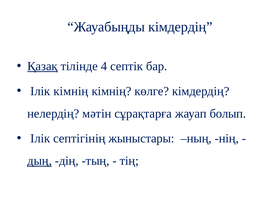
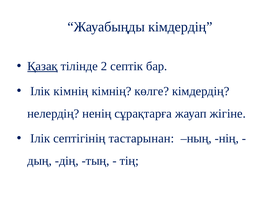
4: 4 -> 2
мәтін: мәтін -> ненің
болып: болып -> жігіне
жыныстары: жыныстары -> тастарынан
дың underline: present -> none
